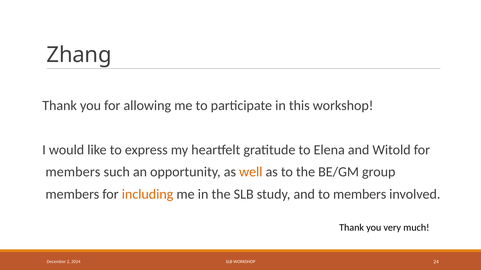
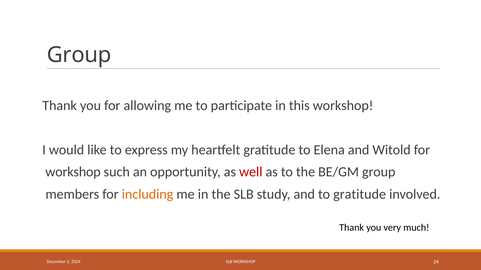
Zhang at (79, 55): Zhang -> Group
members at (73, 172): members -> workshop
well colour: orange -> red
to members: members -> gratitude
